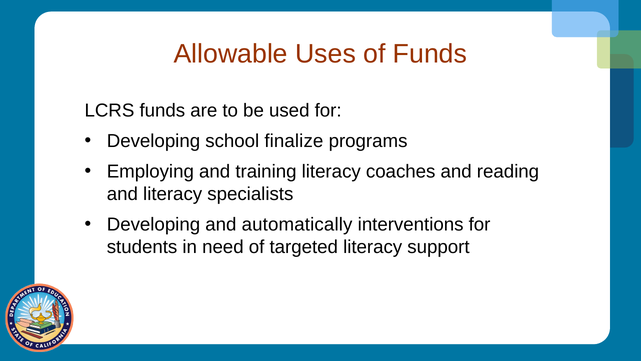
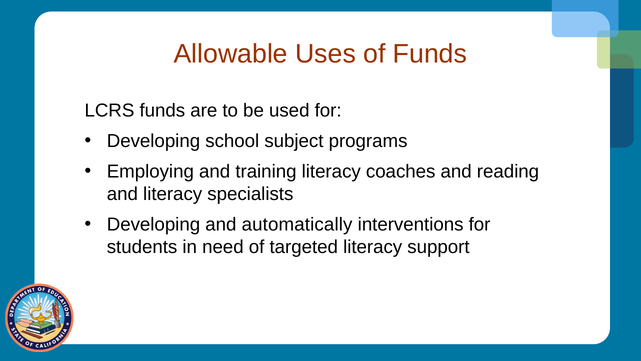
finalize: finalize -> subject
